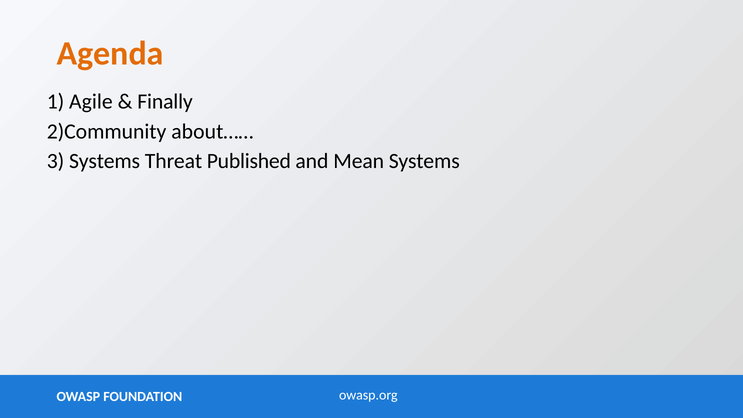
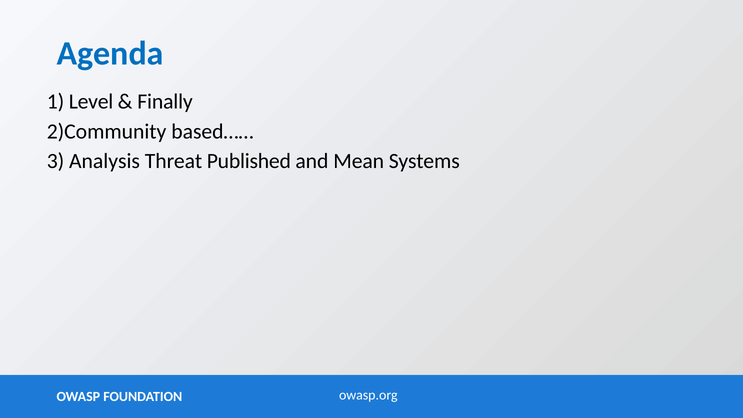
Agenda colour: orange -> blue
Agile: Agile -> Level
about……: about…… -> based……
Systems at (105, 161): Systems -> Analysis
